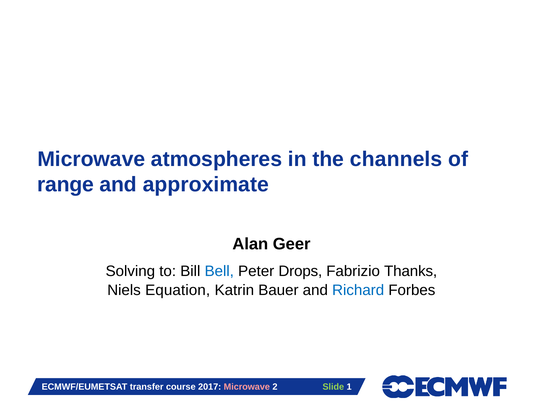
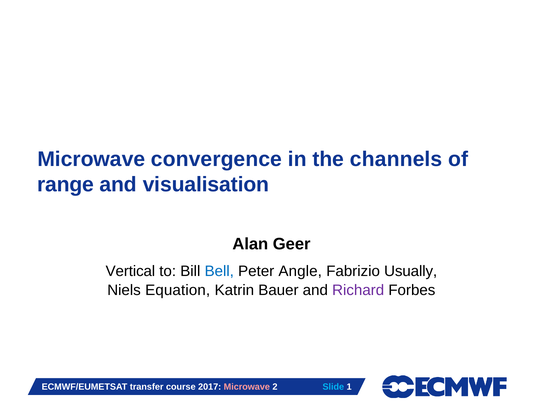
atmospheres: atmospheres -> convergence
approximate: approximate -> visualisation
Solving: Solving -> Vertical
Drops: Drops -> Angle
Thanks: Thanks -> Usually
Richard colour: blue -> purple
Slide at (333, 386) colour: light green -> light blue
